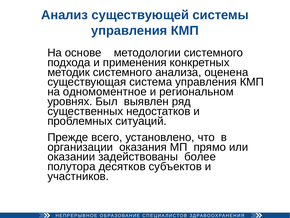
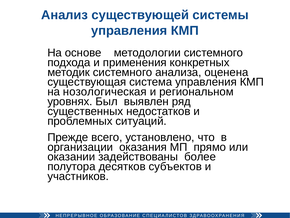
одномоментное: одномоментное -> нозологическая
